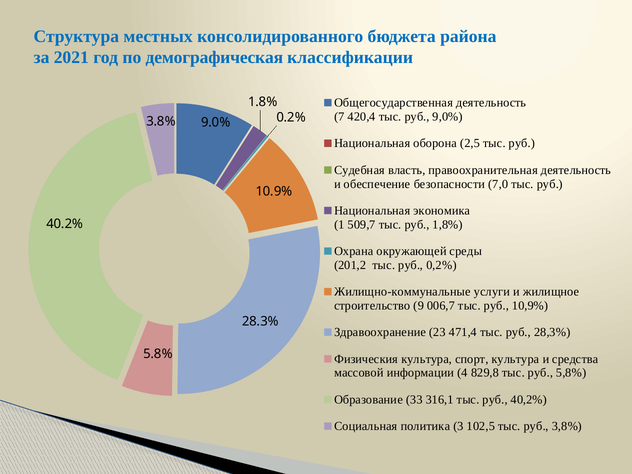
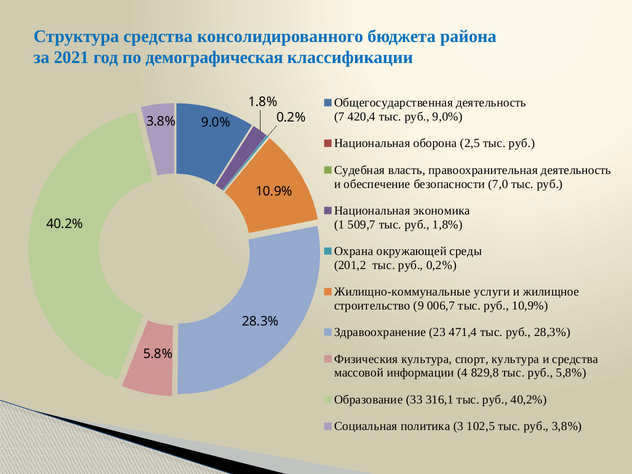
Структура местных: местных -> средства
